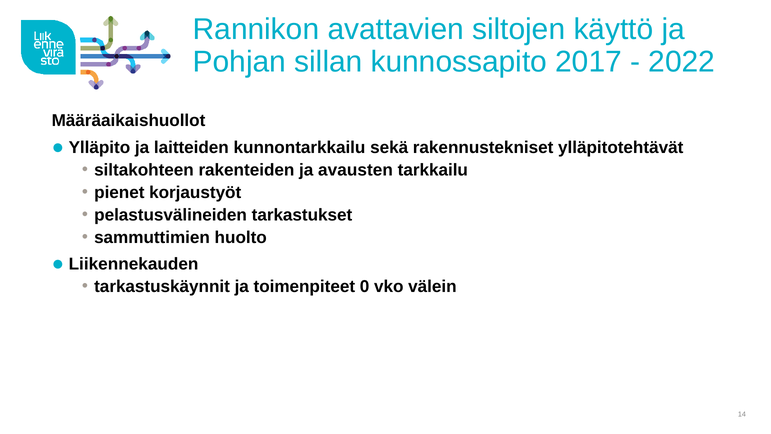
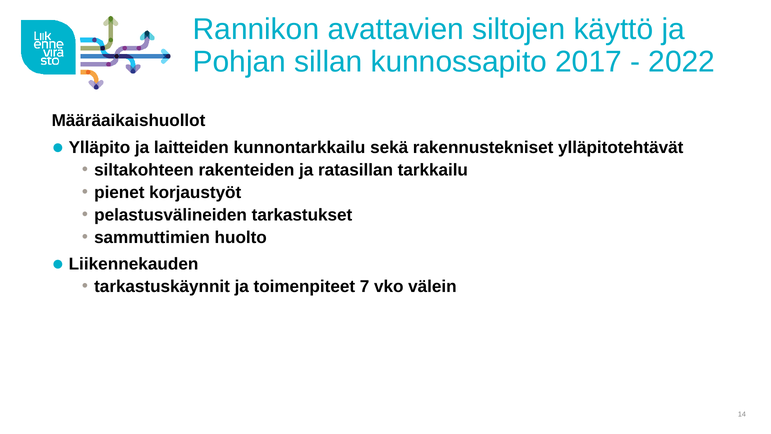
avausten: avausten -> ratasillan
0: 0 -> 7
